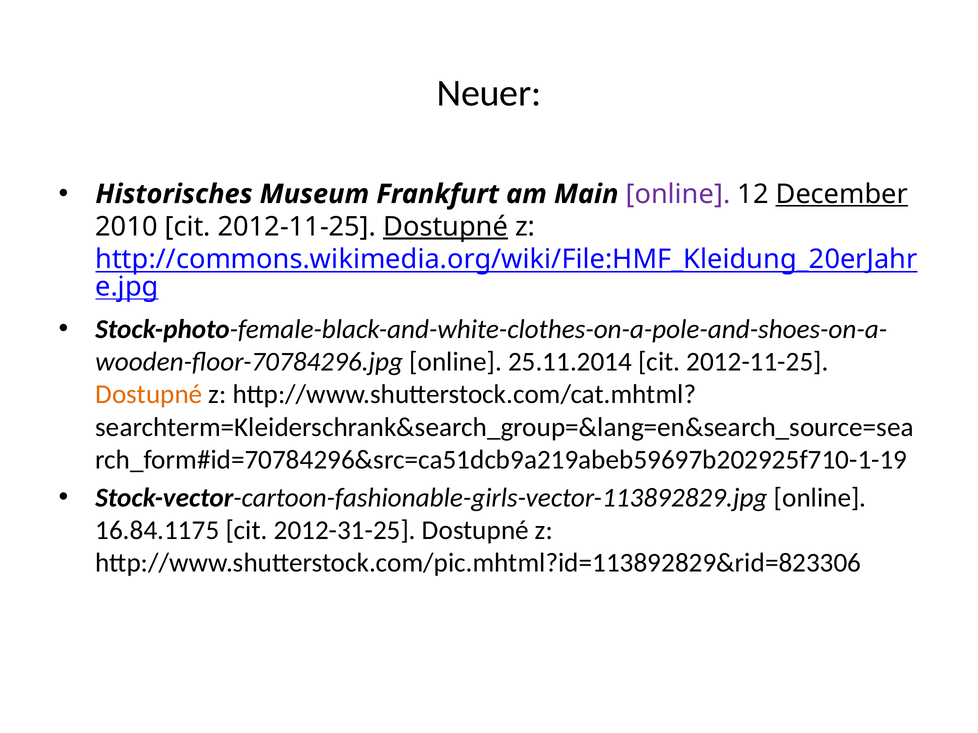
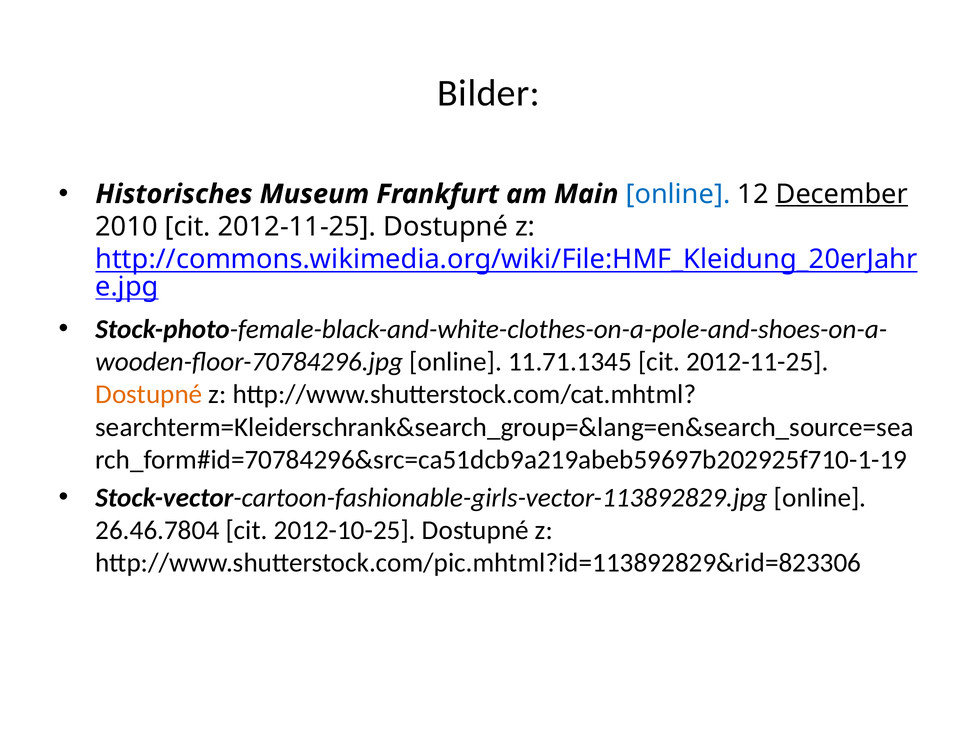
Neuer: Neuer -> Bilder
online at (678, 194) colour: purple -> blue
Dostupné at (446, 227) underline: present -> none
25.11.2014: 25.11.2014 -> 11.71.1345
16.84.1175: 16.84.1175 -> 26.46.7804
2012-31-25: 2012-31-25 -> 2012-10-25
